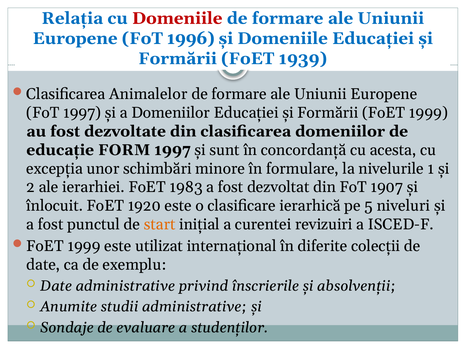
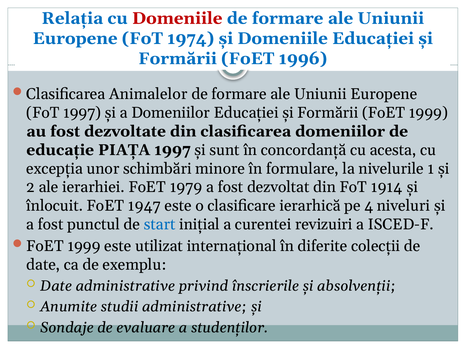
1996: 1996 -> 1974
1939: 1939 -> 1996
FORM: FORM -> PIAȚA
1983: 1983 -> 1979
1907: 1907 -> 1914
1920: 1920 -> 1947
5: 5 -> 4
start colour: orange -> blue
